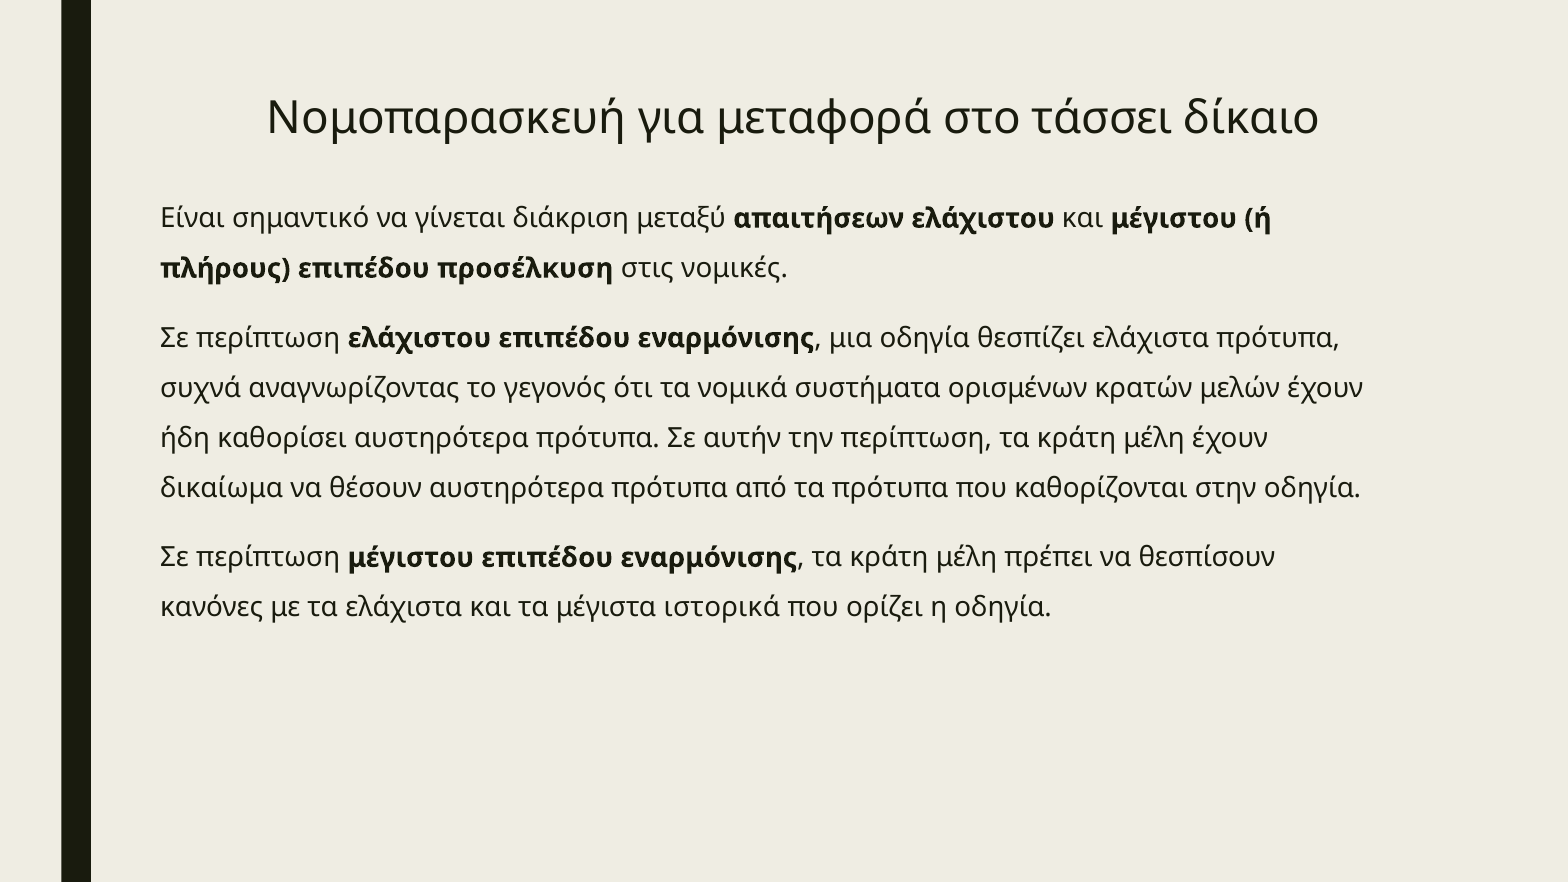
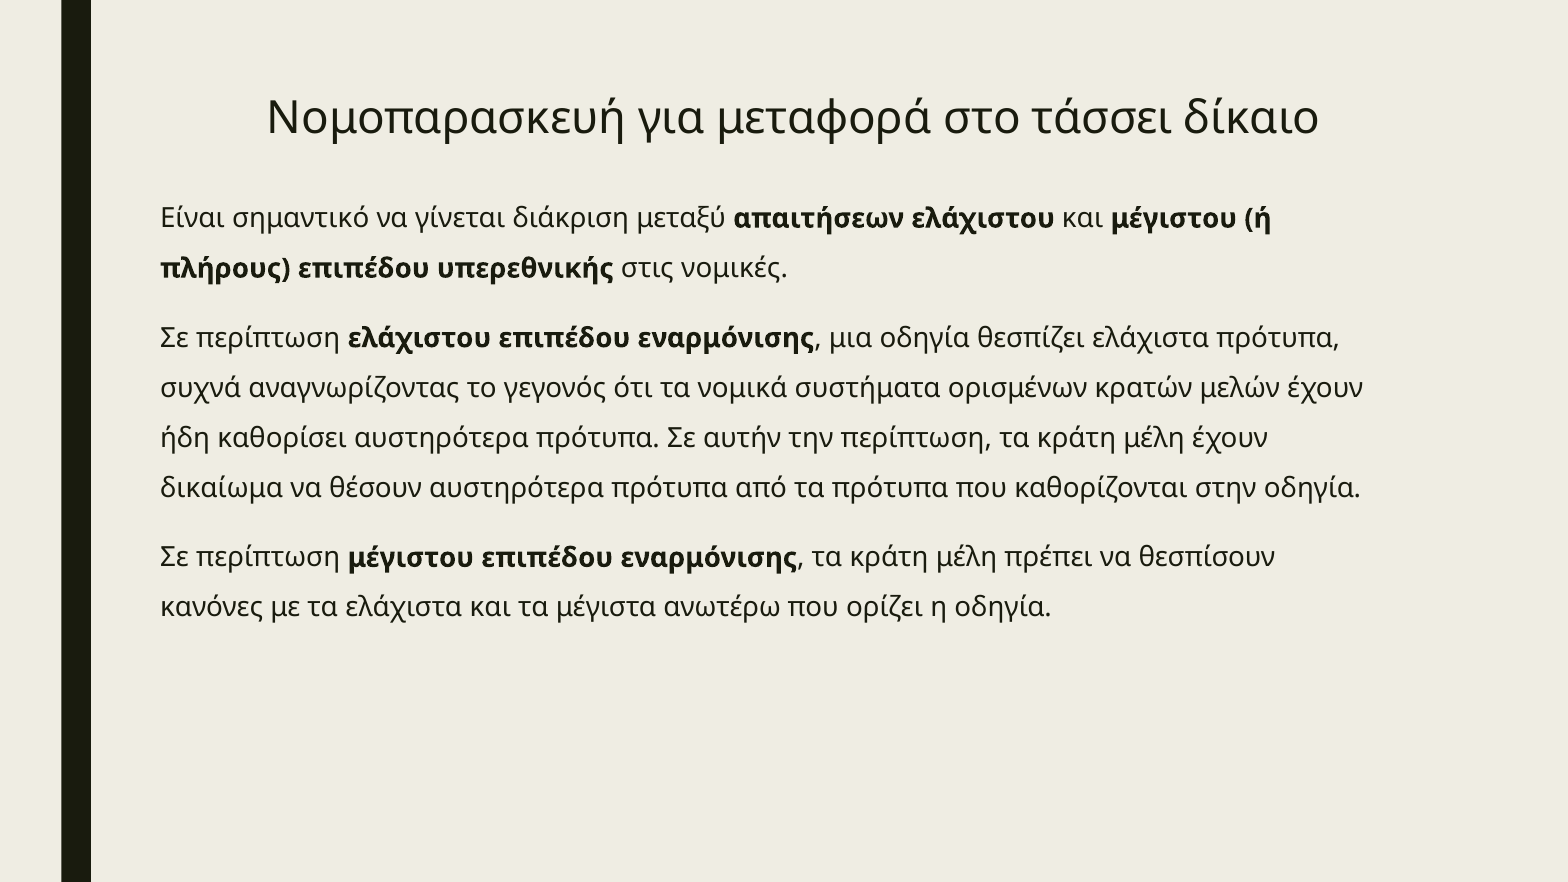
προσέλκυση: προσέλκυση -> υπερεθνικής
ιστορικά: ιστορικά -> ανωτέρω
